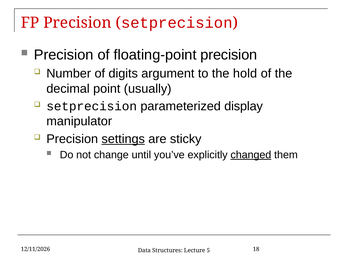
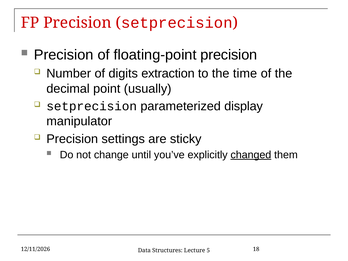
argument: argument -> extraction
hold: hold -> time
settings underline: present -> none
